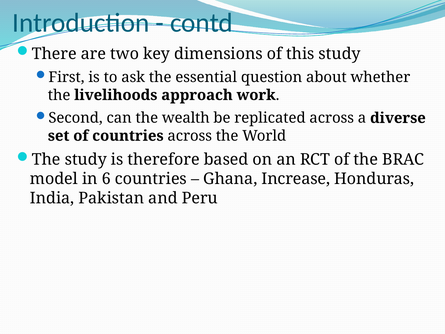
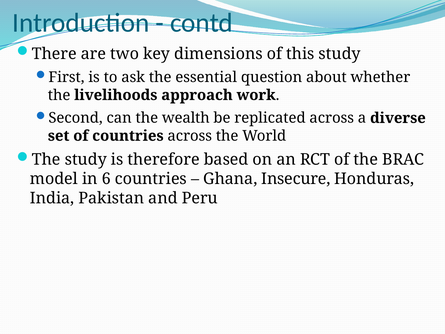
Increase: Increase -> Insecure
